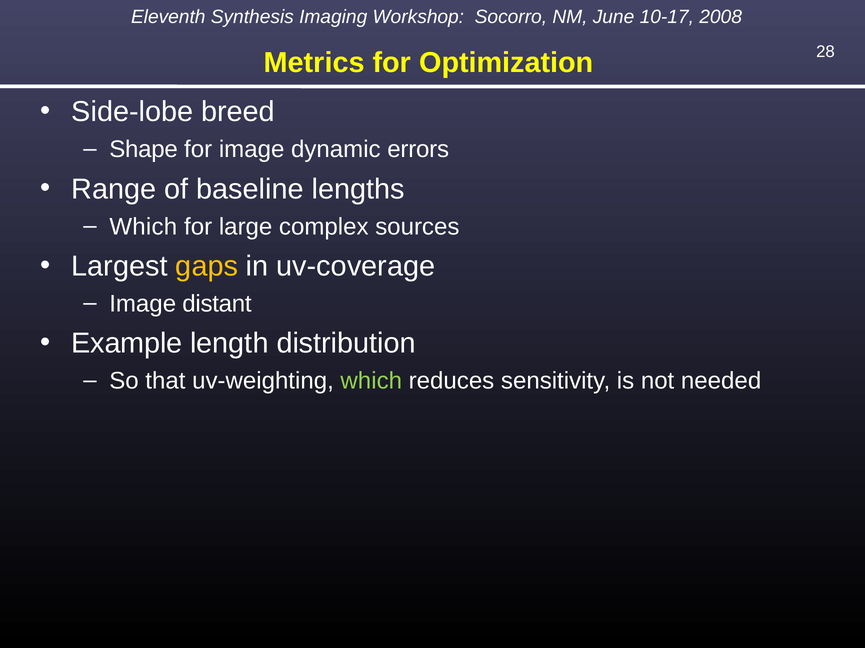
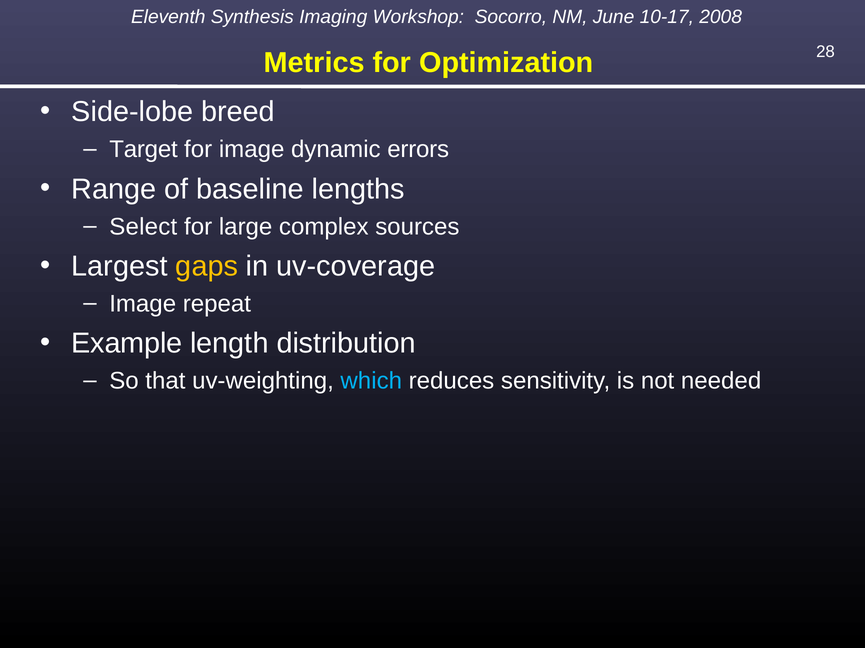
Shape: Shape -> Target
Which at (143, 227): Which -> Select
distant: distant -> repeat
which at (371, 381) colour: light green -> light blue
